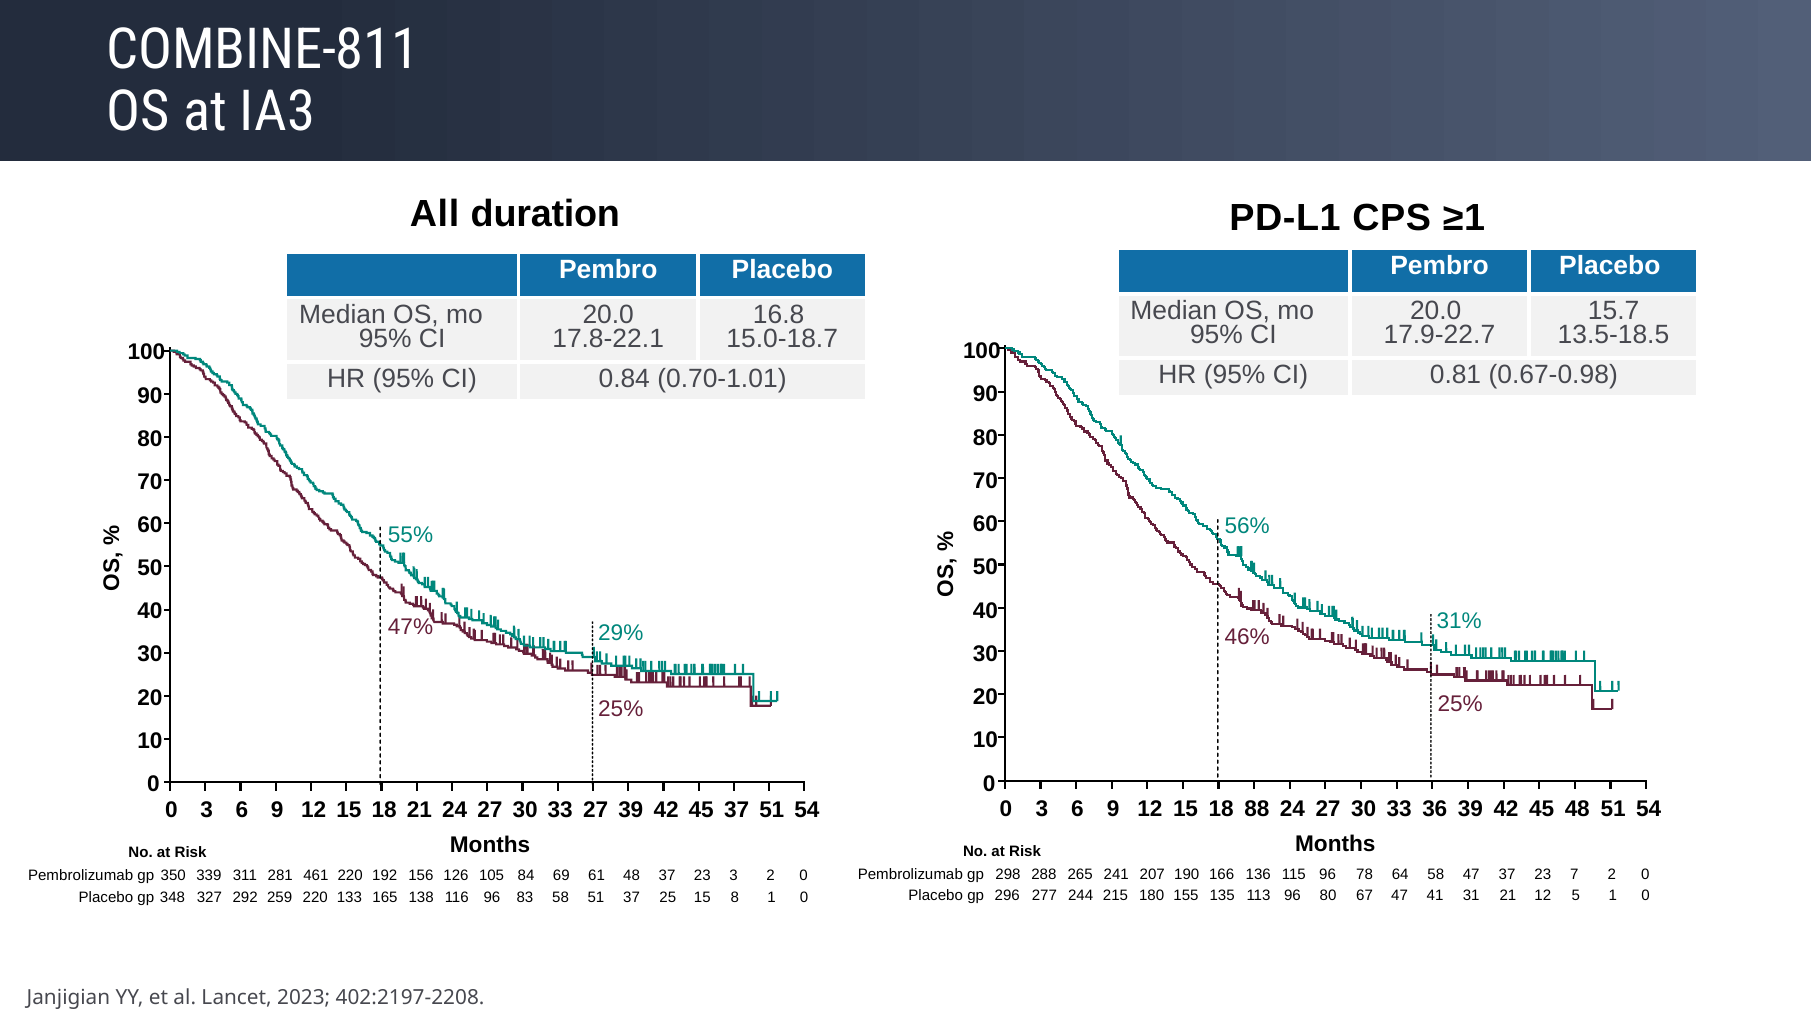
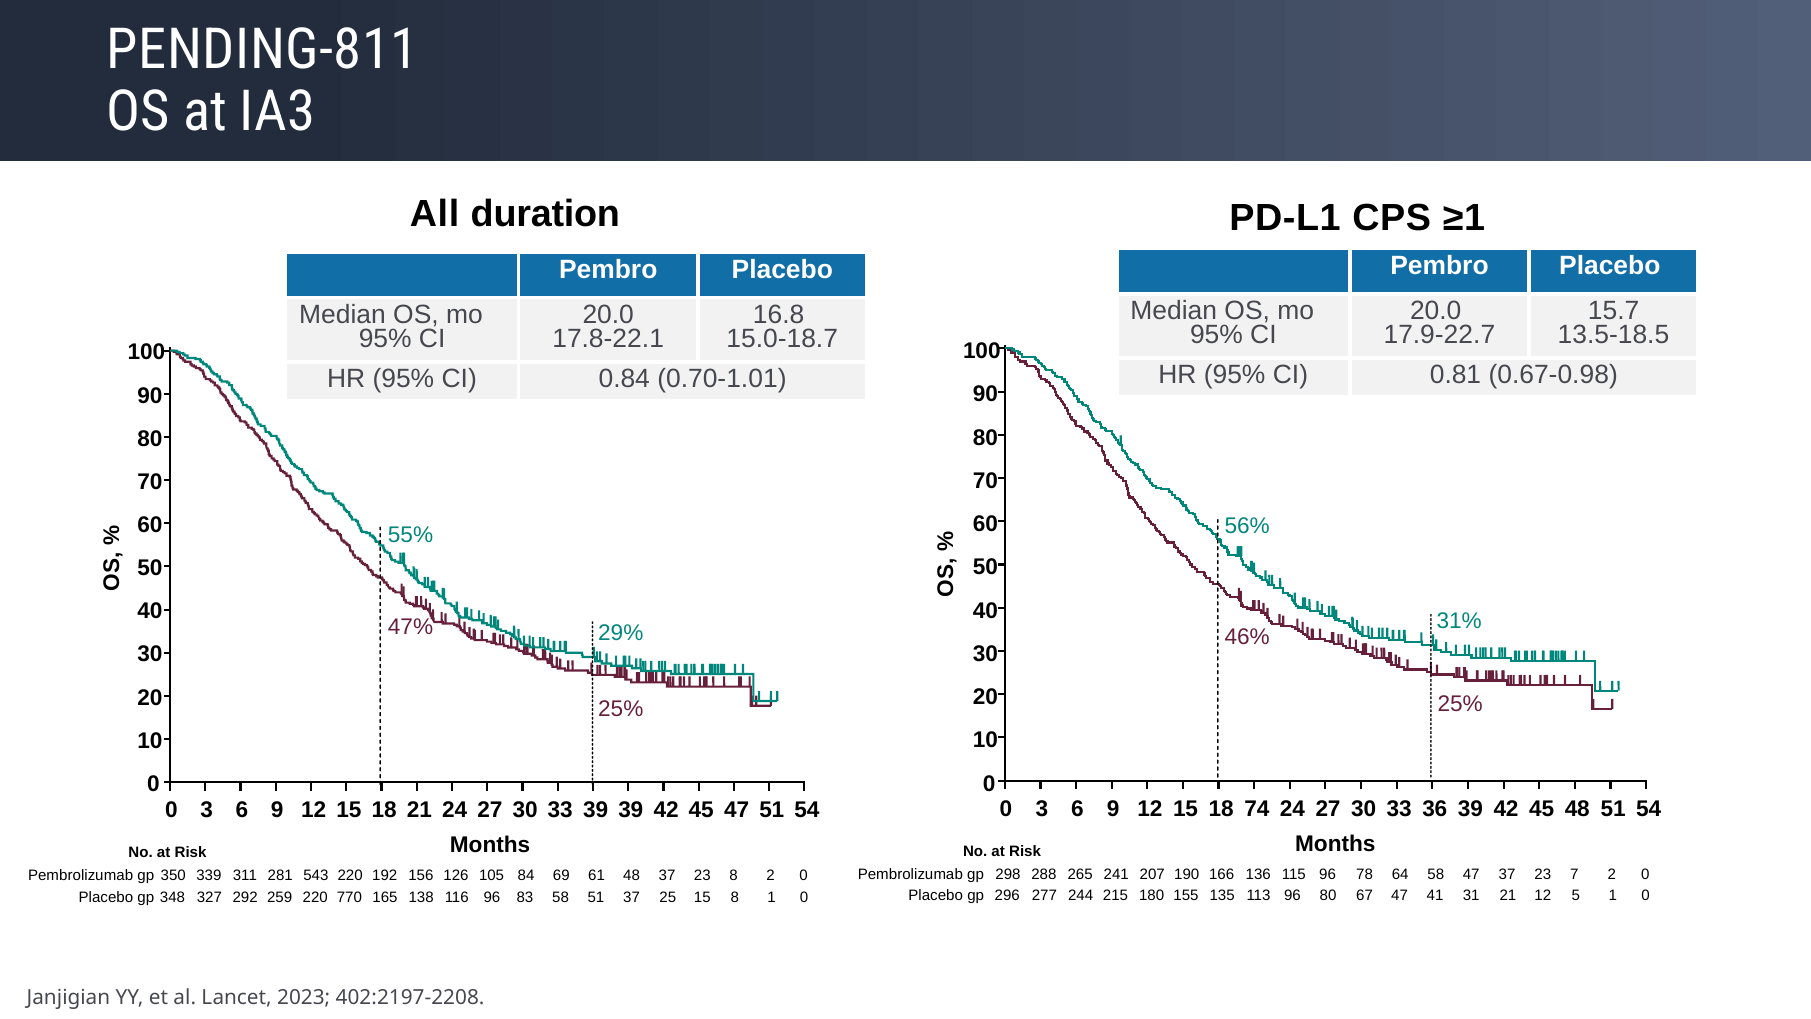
COMBINE-811: COMBINE-811 -> PENDING-811
88: 88 -> 74
33 27: 27 -> 39
45 37: 37 -> 47
461: 461 -> 543
37 3: 3 -> 8
133: 133 -> 770
